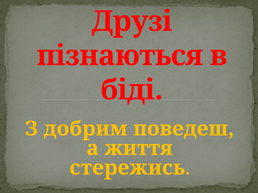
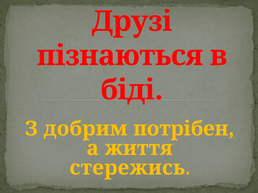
поведеш: поведеш -> потрібен
